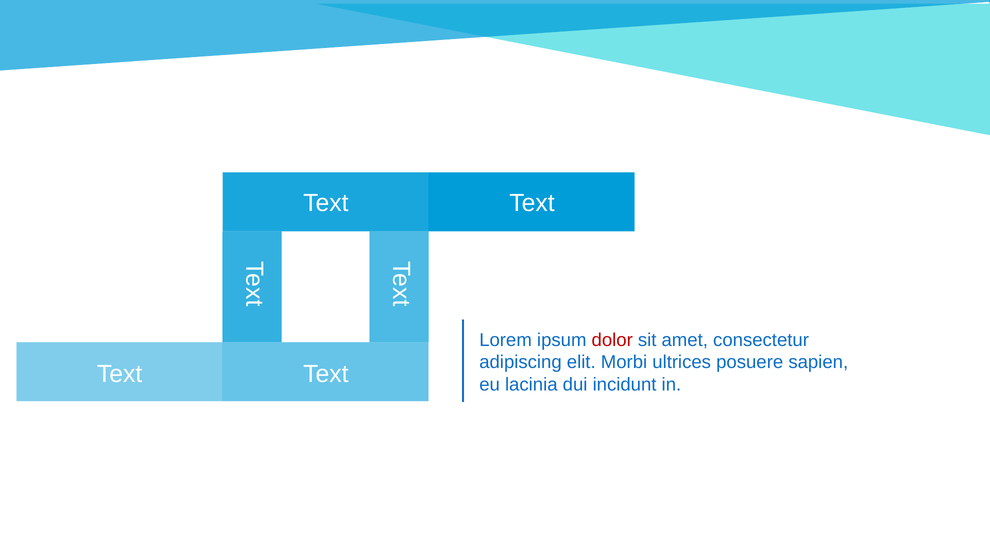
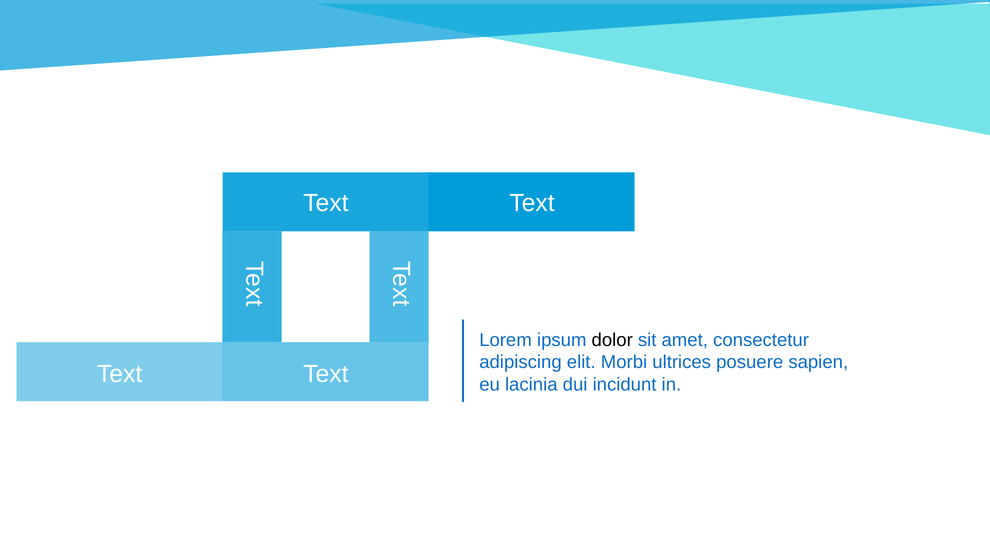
dolor colour: red -> black
